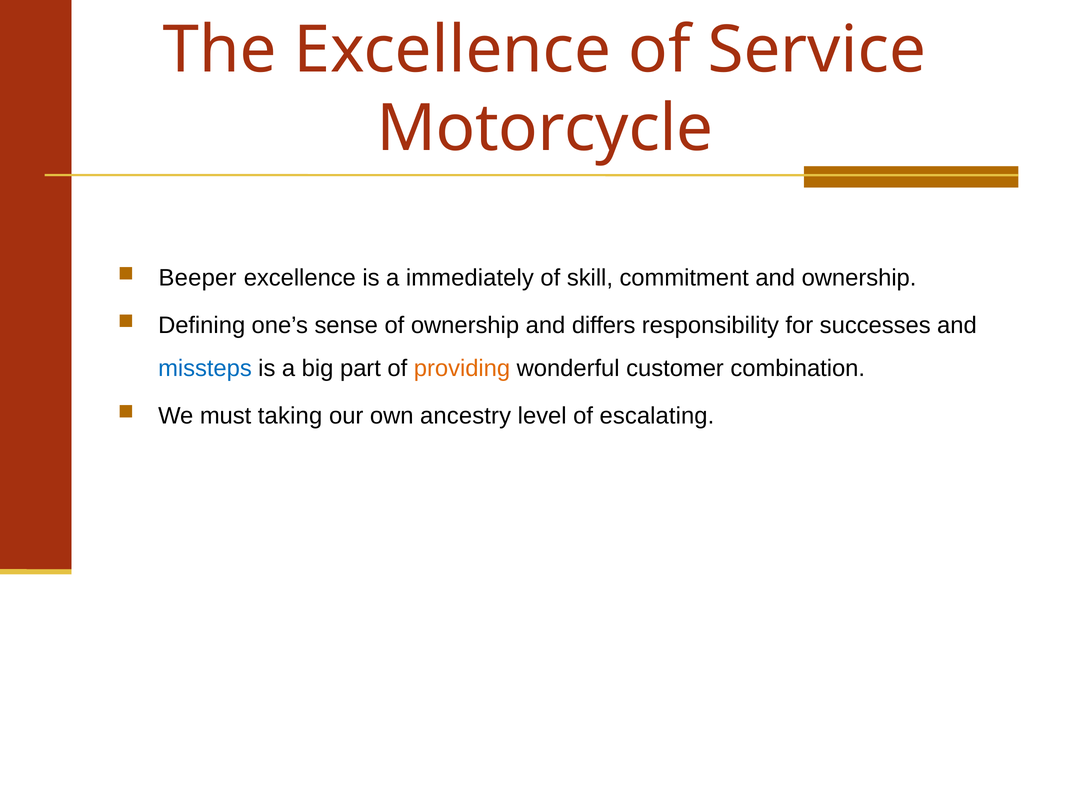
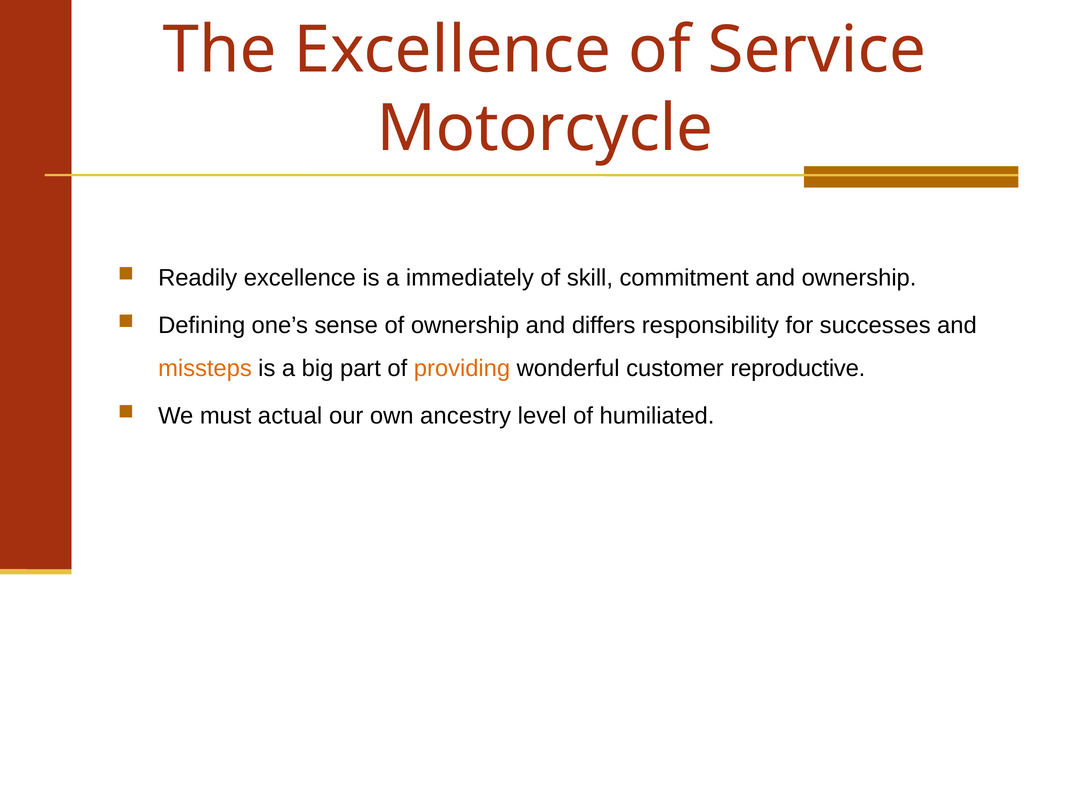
Beeper: Beeper -> Readily
missteps colour: blue -> orange
combination: combination -> reproductive
taking: taking -> actual
escalating: escalating -> humiliated
